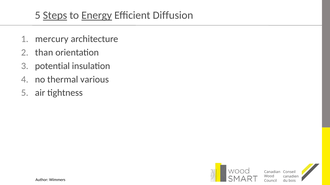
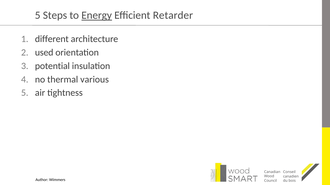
Steps underline: present -> none
Diffusion: Diffusion -> Retarder
mercury: mercury -> different
than: than -> used
